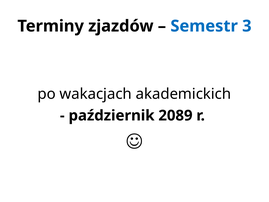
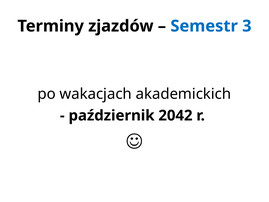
2089: 2089 -> 2042
